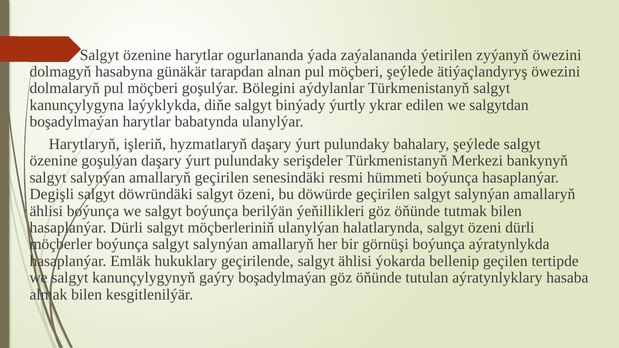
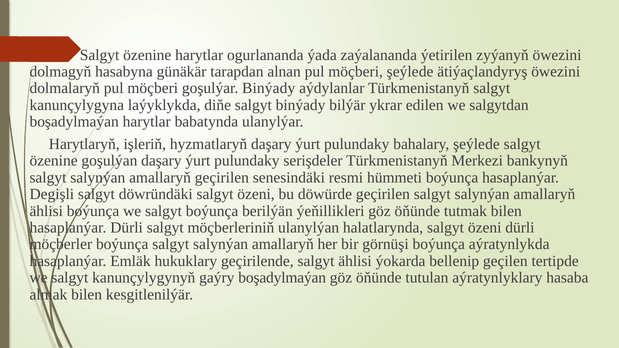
goşulýar Bölegini: Bölegini -> Binýady
ýurtly: ýurtly -> bilýär
